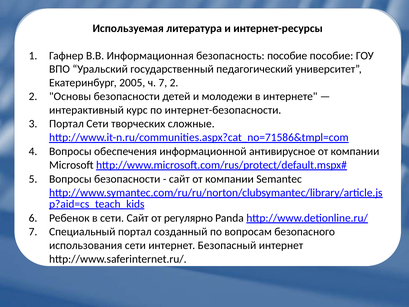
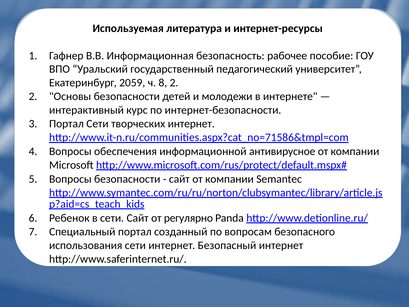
безопасность пособие: пособие -> рабочее
2005: 2005 -> 2059
ч 7: 7 -> 8
творческих сложные: сложные -> интернет
